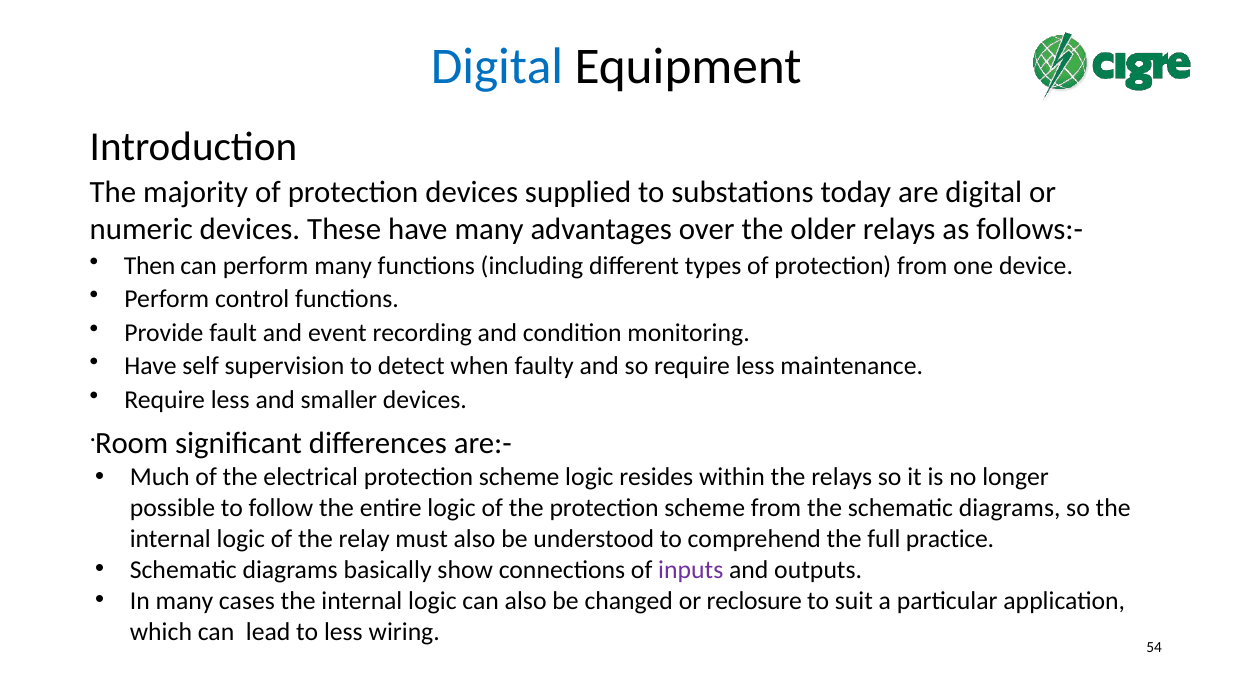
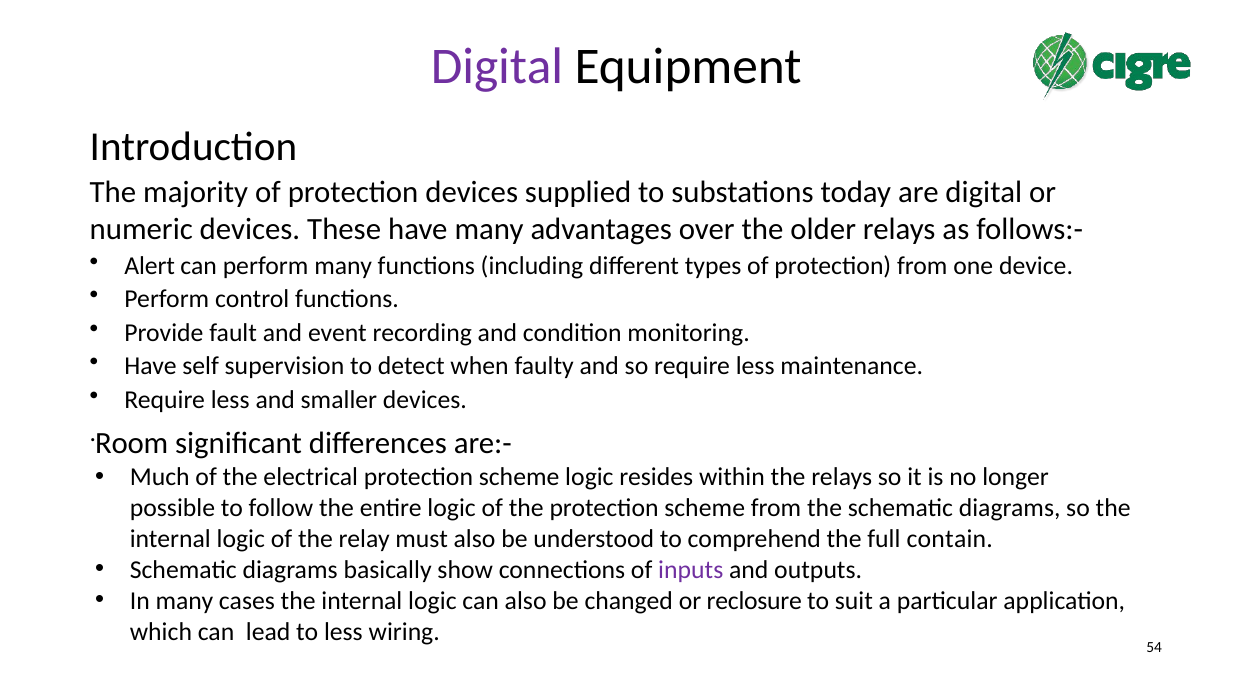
Digital at (497, 67) colour: blue -> purple
Then: Then -> Alert
practice: practice -> contain
